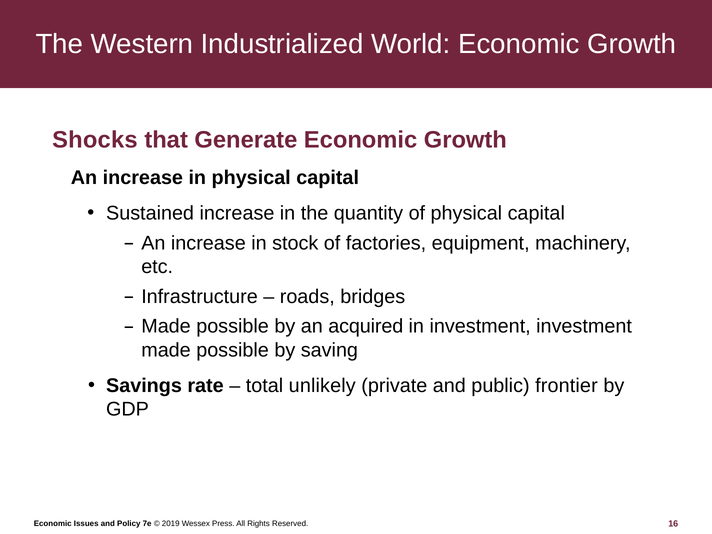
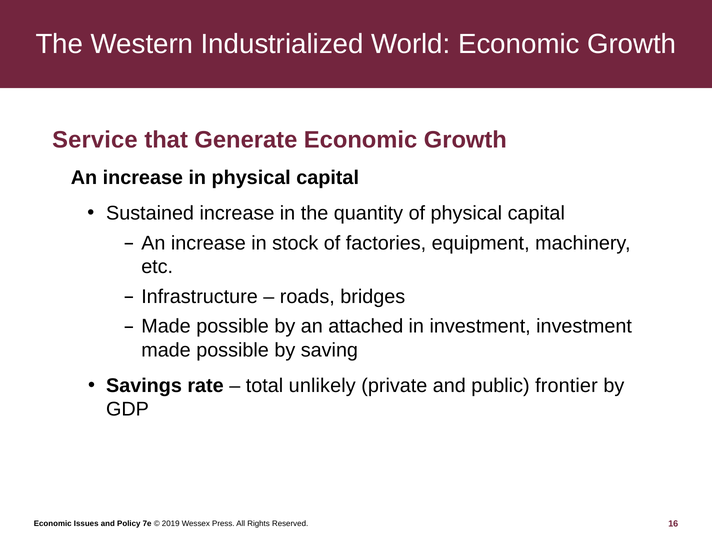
Shocks: Shocks -> Service
acquired: acquired -> attached
